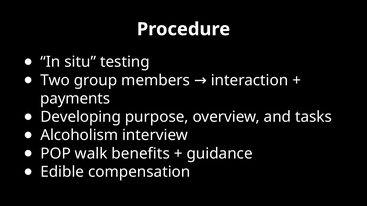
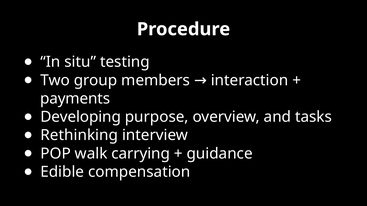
Alcoholism: Alcoholism -> Rethinking
benefits: benefits -> carrying
